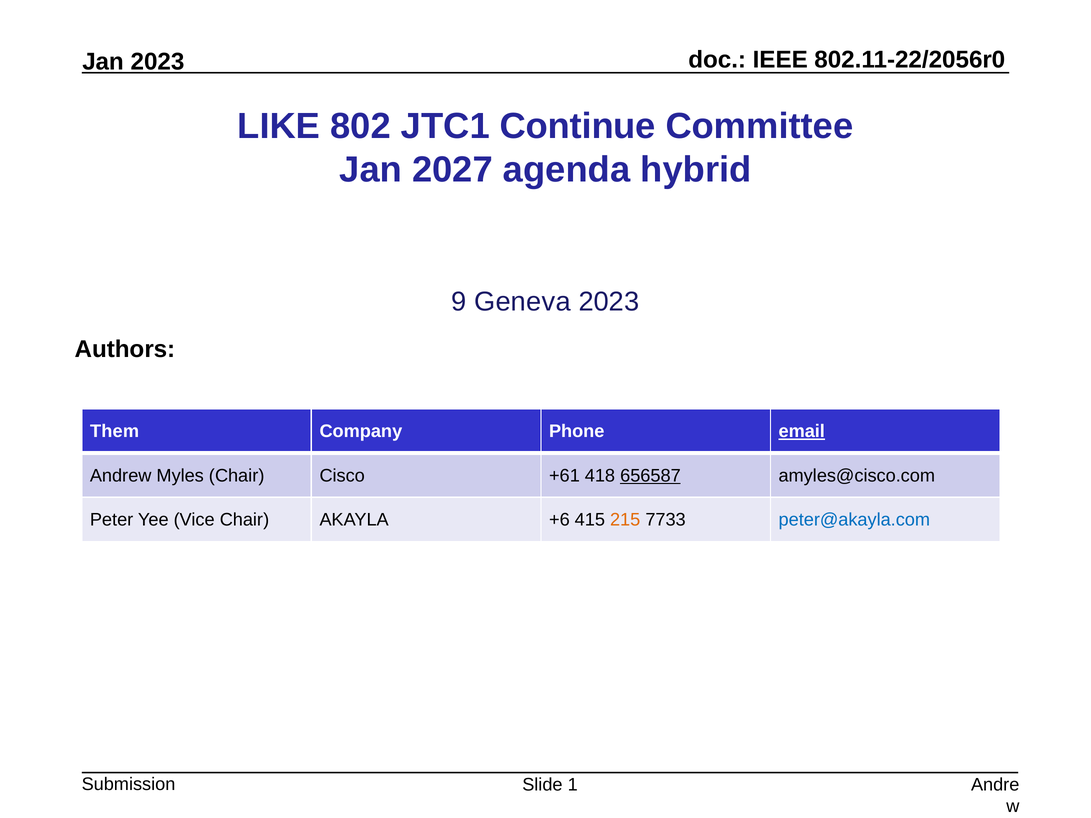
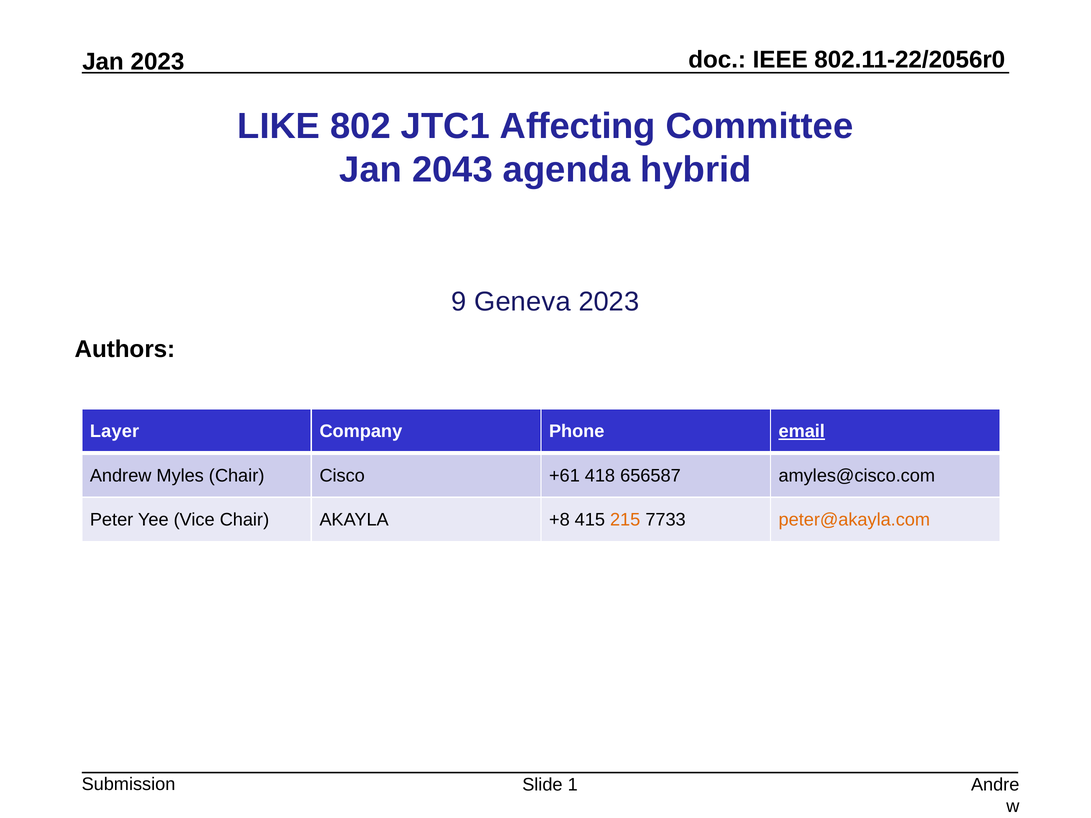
Continue: Continue -> Affecting
2027: 2027 -> 2043
Them: Them -> Layer
656587 underline: present -> none
+6: +6 -> +8
peter@akayla.com colour: blue -> orange
